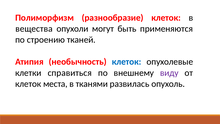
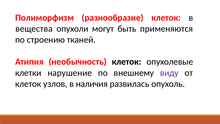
клеток at (127, 62) colour: blue -> black
справиться: справиться -> нарушение
места: места -> узлов
тканями: тканями -> наличия
